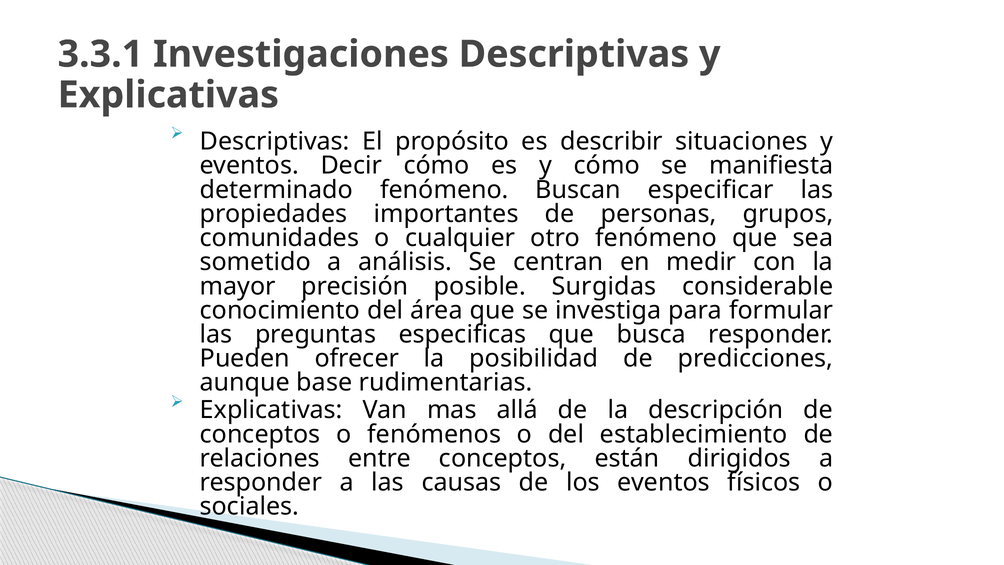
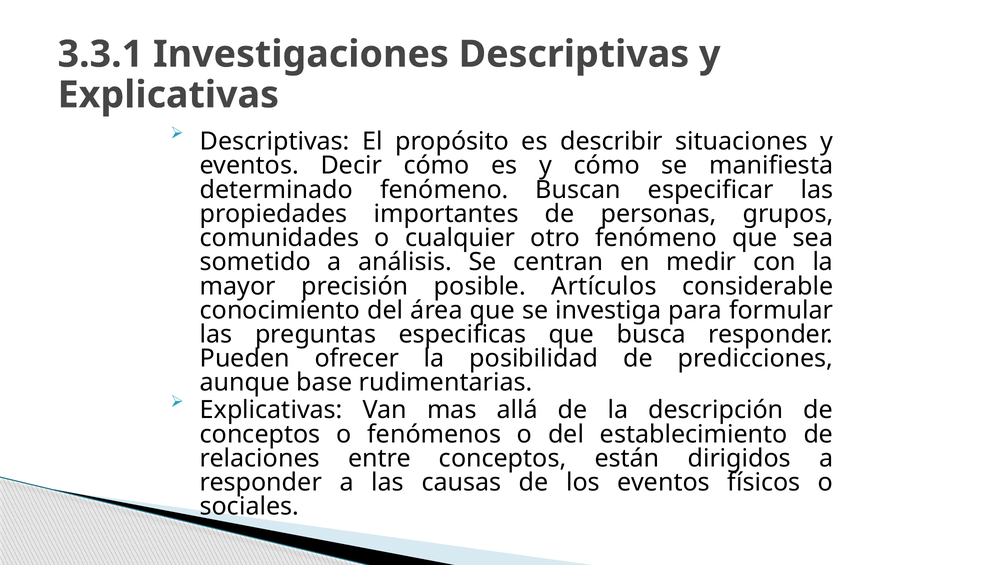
Surgidas: Surgidas -> Artículos
